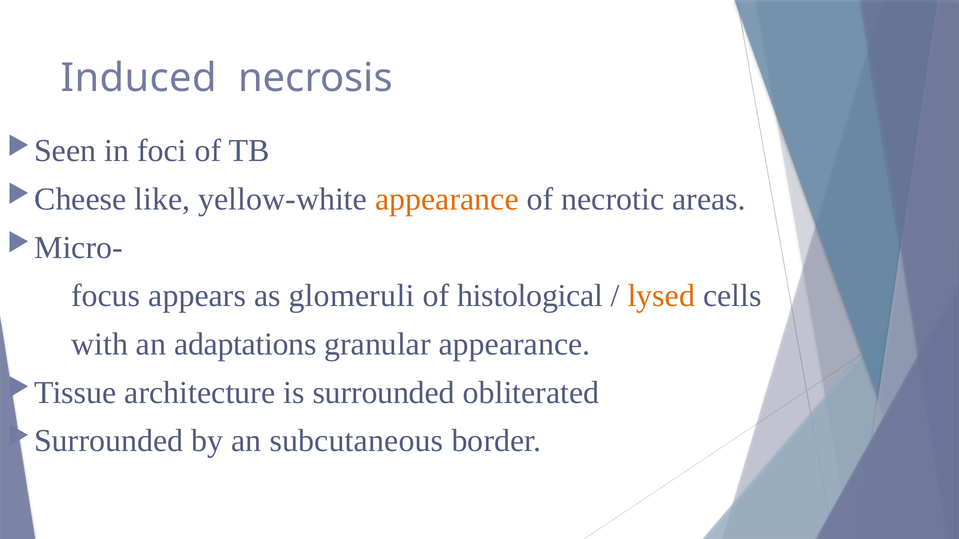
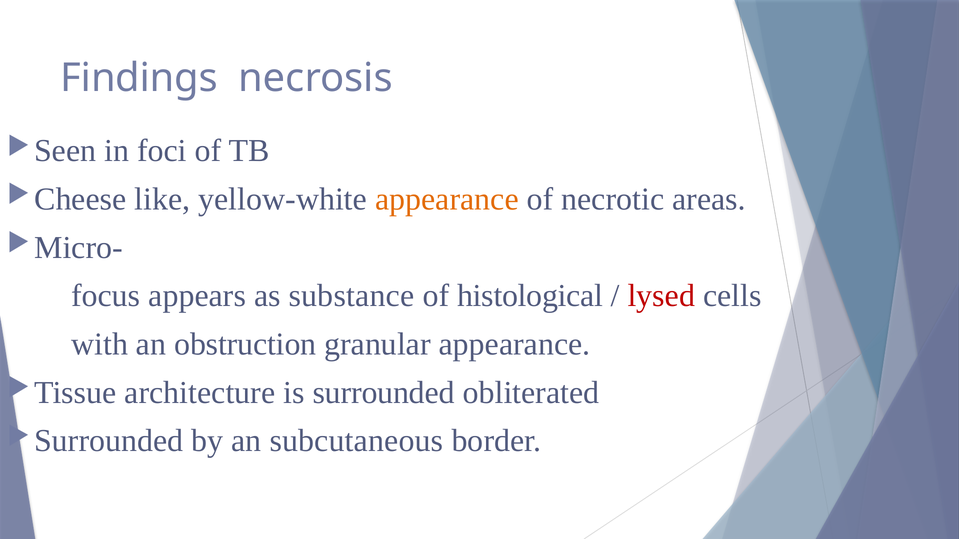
Induced: Induced -> Findings
glomeruli: glomeruli -> substance
lysed colour: orange -> red
adaptations: adaptations -> obstruction
